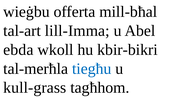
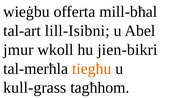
lill-Imma: lill-Imma -> lill-Isibni
ebda: ebda -> jmur
kbir-bikri: kbir-bikri -> jien-bikri
tiegħu colour: blue -> orange
